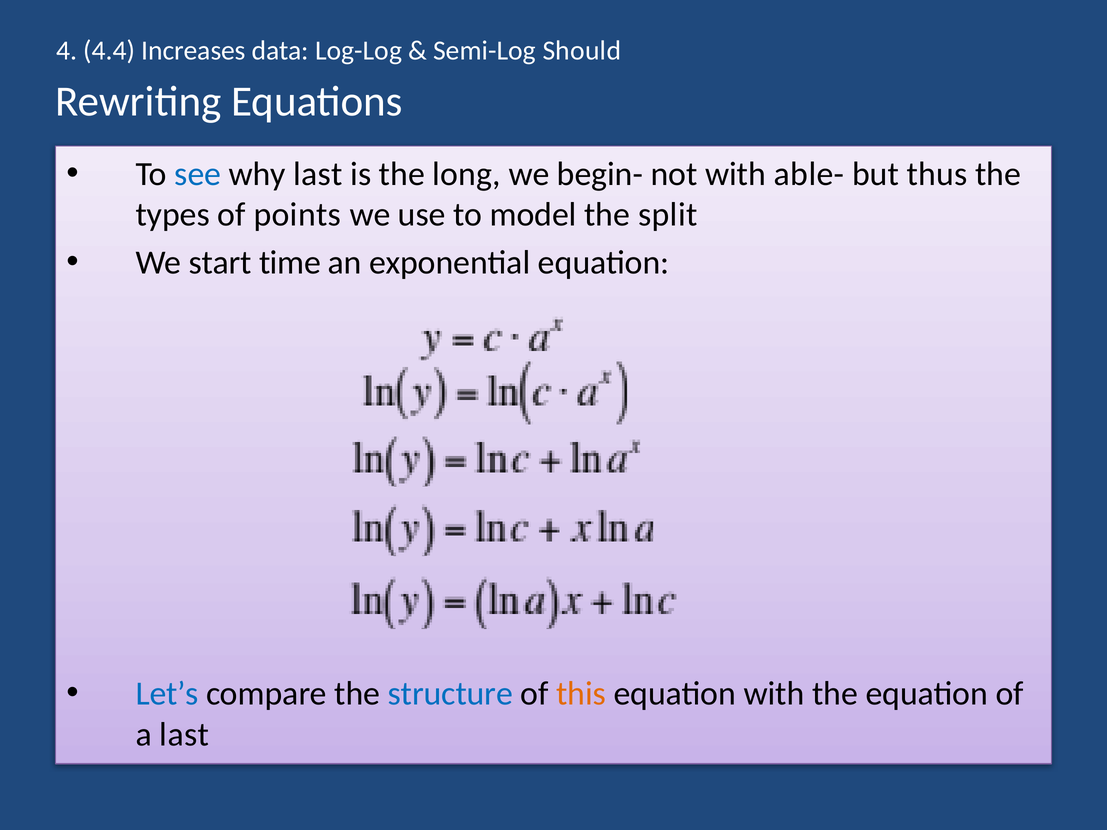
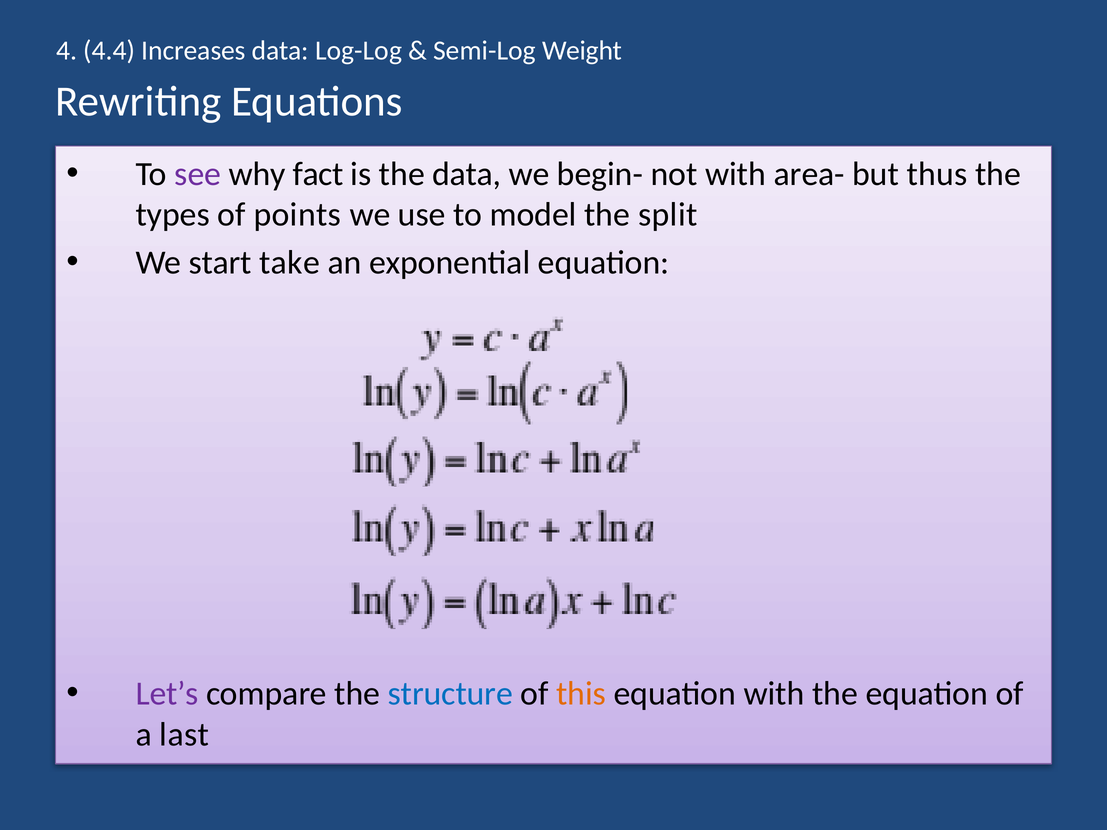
Should: Should -> Weight
see colour: blue -> purple
why last: last -> fact
the long: long -> data
able-: able- -> area-
time: time -> take
Let’s colour: blue -> purple
